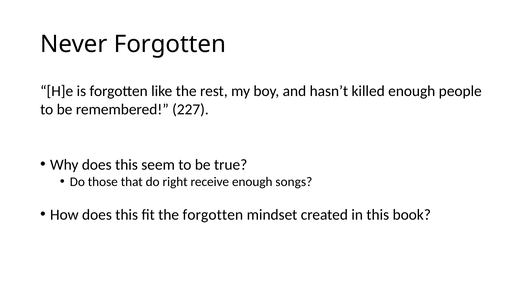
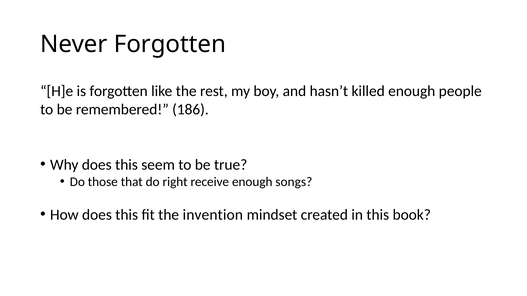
227: 227 -> 186
the forgotten: forgotten -> invention
